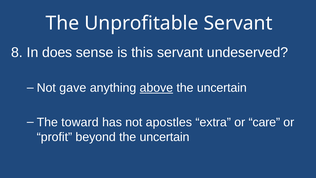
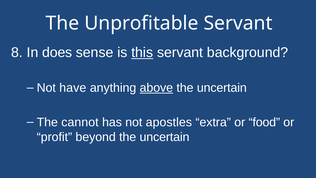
this underline: none -> present
undeserved: undeserved -> background
gave: gave -> have
toward: toward -> cannot
care: care -> food
